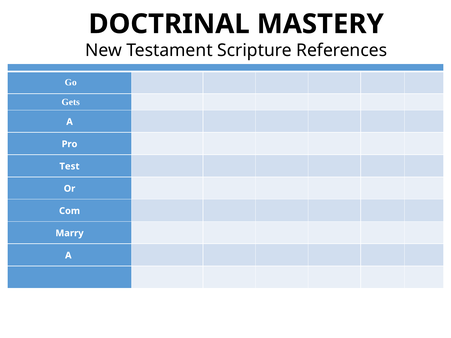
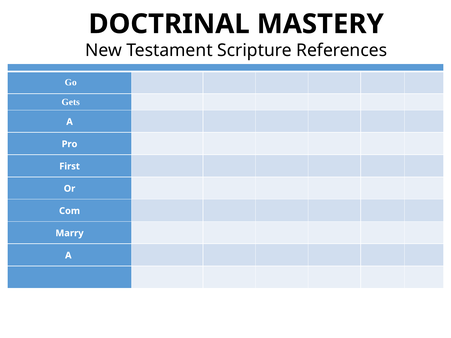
Test: Test -> First
